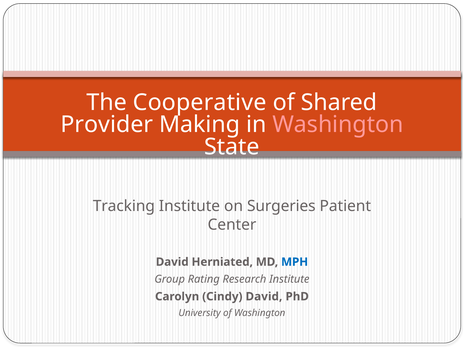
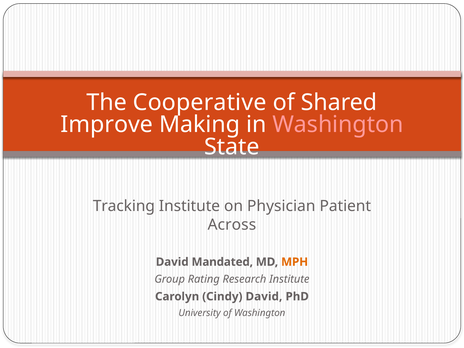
Provider: Provider -> Improve
Surgeries: Surgeries -> Physician
Center: Center -> Across
Herniated: Herniated -> Mandated
MPH colour: blue -> orange
